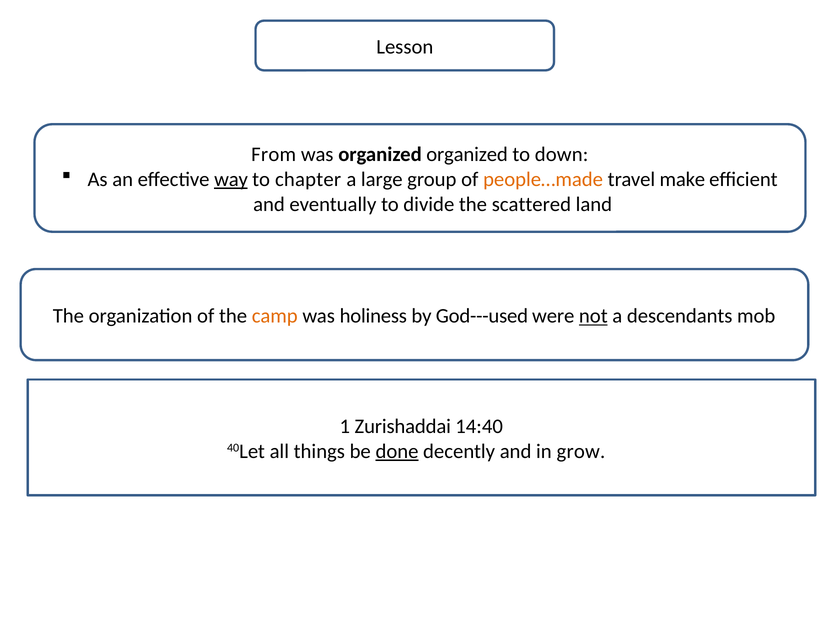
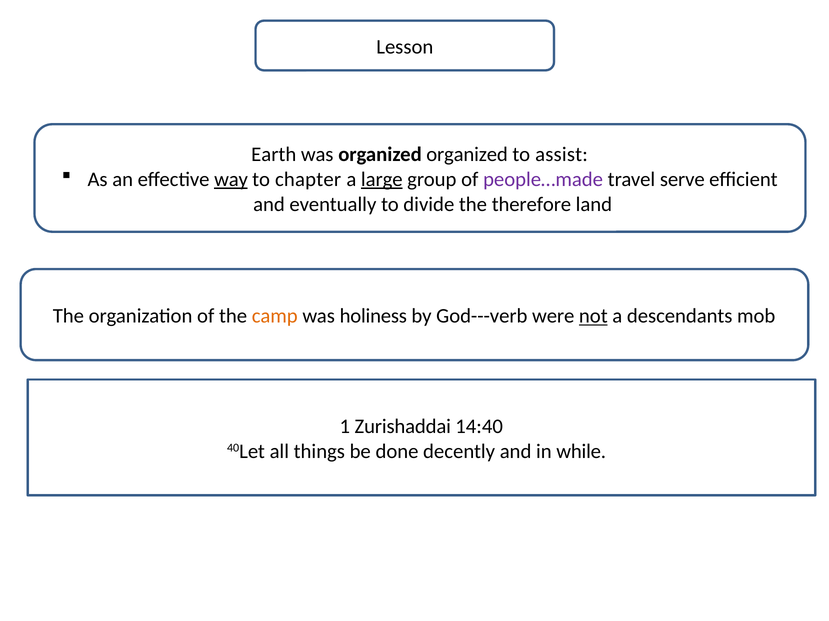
From: From -> Earth
down: down -> assist
large underline: none -> present
people…made colour: orange -> purple
make: make -> serve
scattered: scattered -> therefore
God---used: God---used -> God---verb
done underline: present -> none
grow: grow -> while
